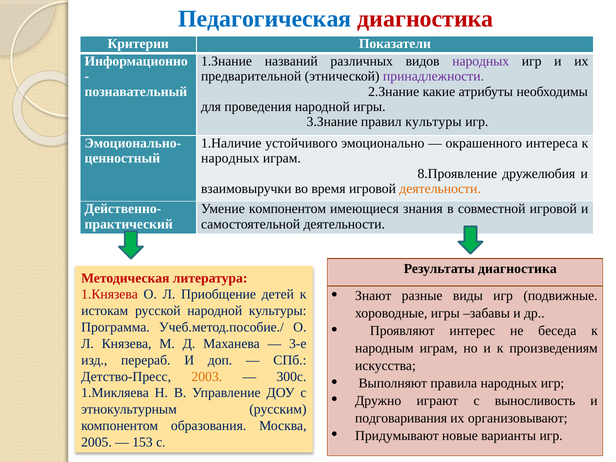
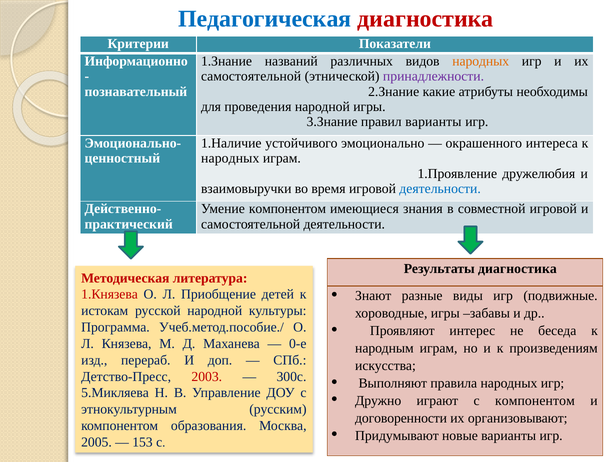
народных at (481, 61) colour: purple -> orange
предварительной at (251, 76): предварительной -> самостоятельной
правил культуры: культуры -> варианты
8.Проявление: 8.Проявление -> 1.Проявление
деятельности at (440, 189) colour: orange -> blue
3-е: 3-е -> 0-е
2003 colour: orange -> red
1.Микляева: 1.Микляева -> 5.Микляева
с выносливость: выносливость -> компонентом
подговаривания: подговаривания -> договоренности
